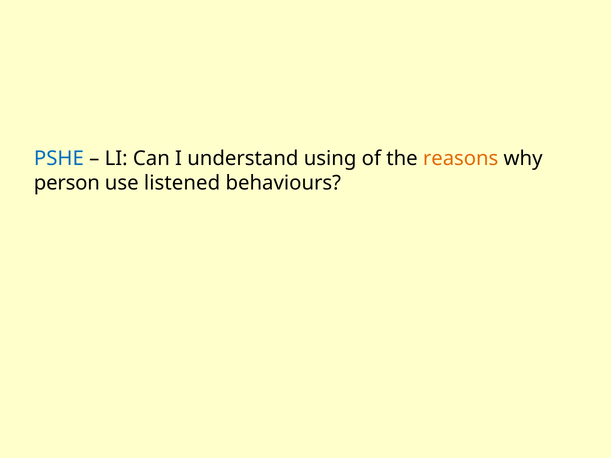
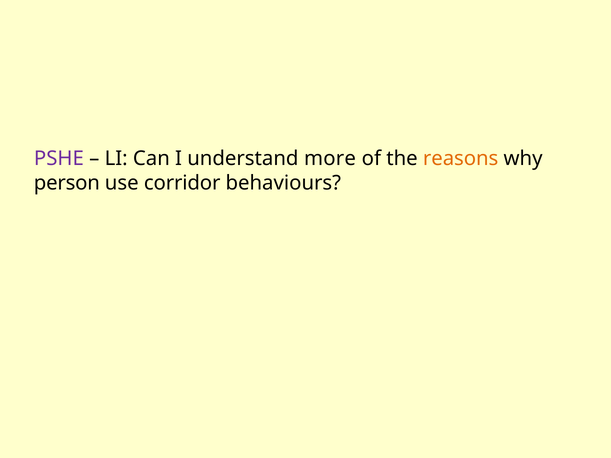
PSHE colour: blue -> purple
using: using -> more
listened: listened -> corridor
